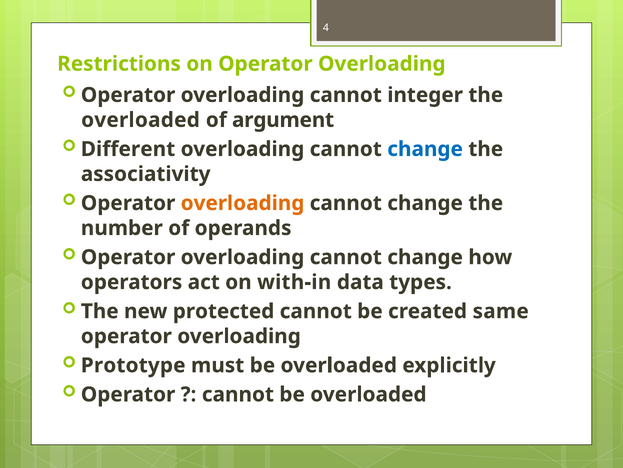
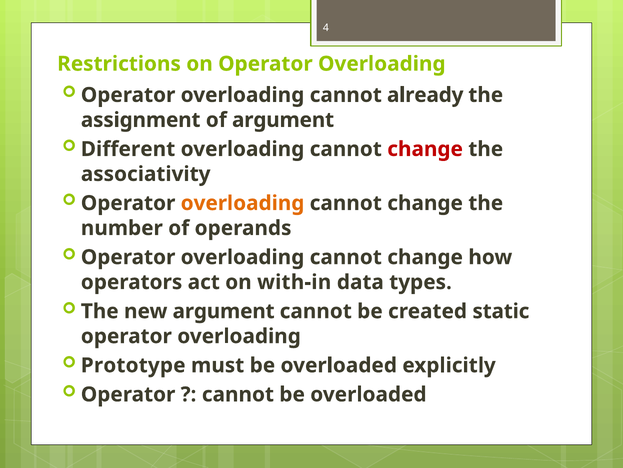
integer: integer -> already
overloaded at (140, 120): overloaded -> assignment
change at (425, 149) colour: blue -> red
new protected: protected -> argument
same: same -> static
